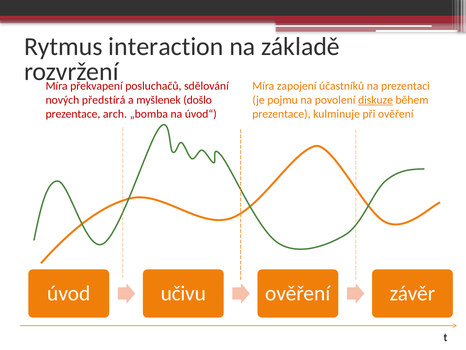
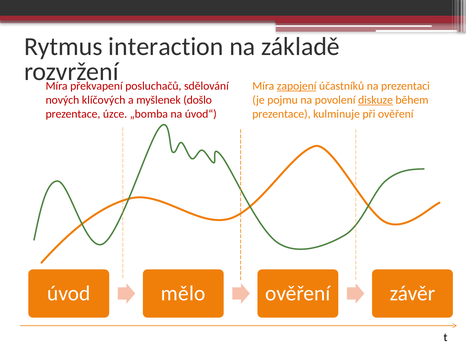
zapojení underline: none -> present
předstírá: předstírá -> klíčových
arch: arch -> úzce
učivu: učivu -> mělo
